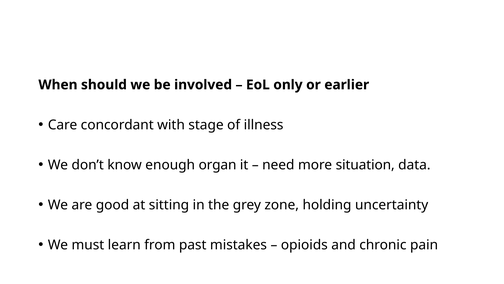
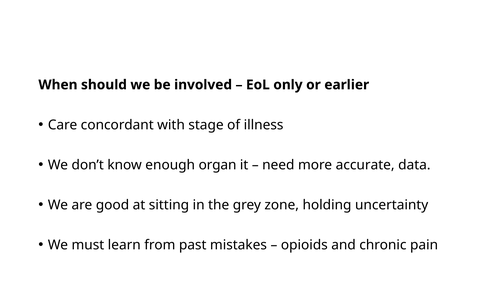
situation: situation -> accurate
